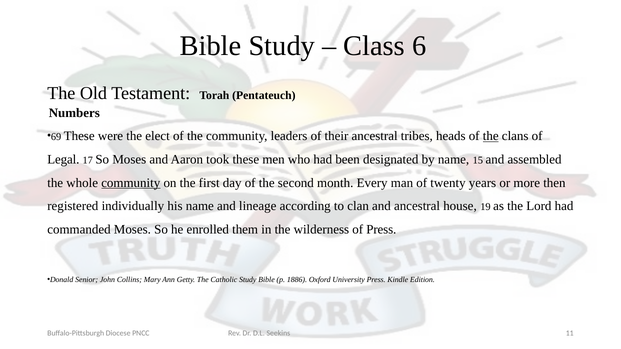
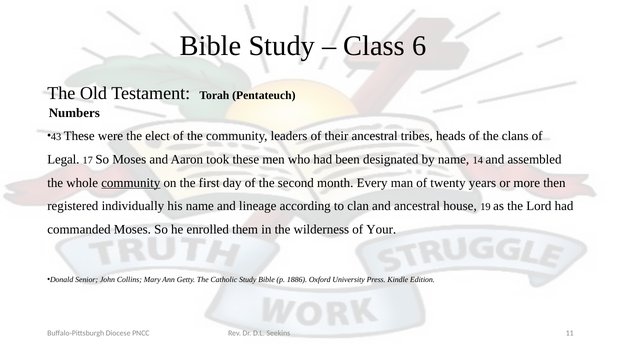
69: 69 -> 43
the at (491, 136) underline: present -> none
15: 15 -> 14
of Press: Press -> Your
